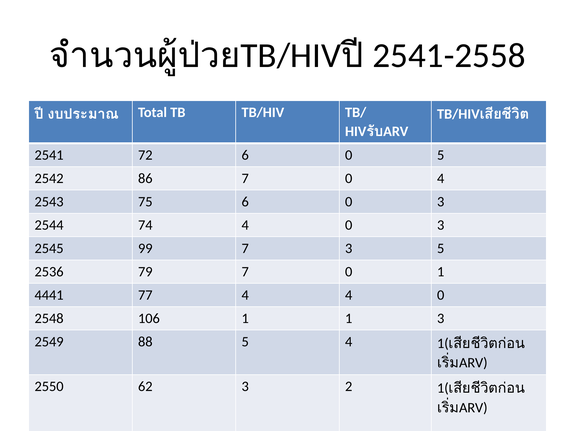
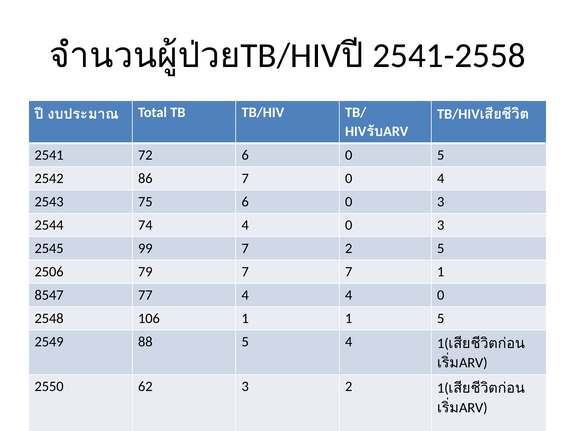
7 3: 3 -> 2
2536: 2536 -> 2506
79 7 0: 0 -> 7
4441: 4441 -> 8547
1 3: 3 -> 5
